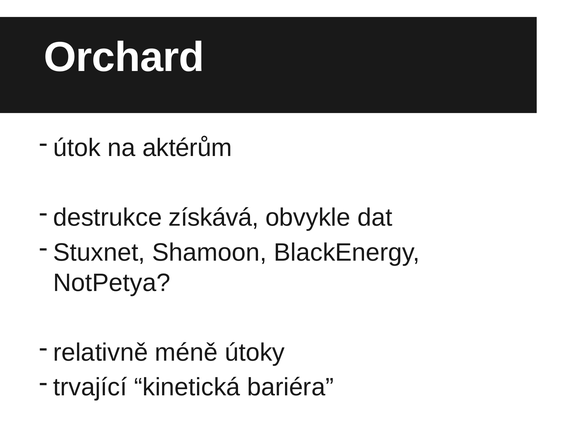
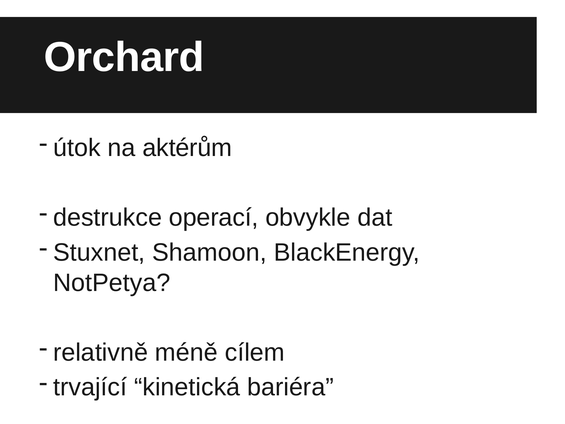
získává: získává -> operací
útoky: útoky -> cílem
